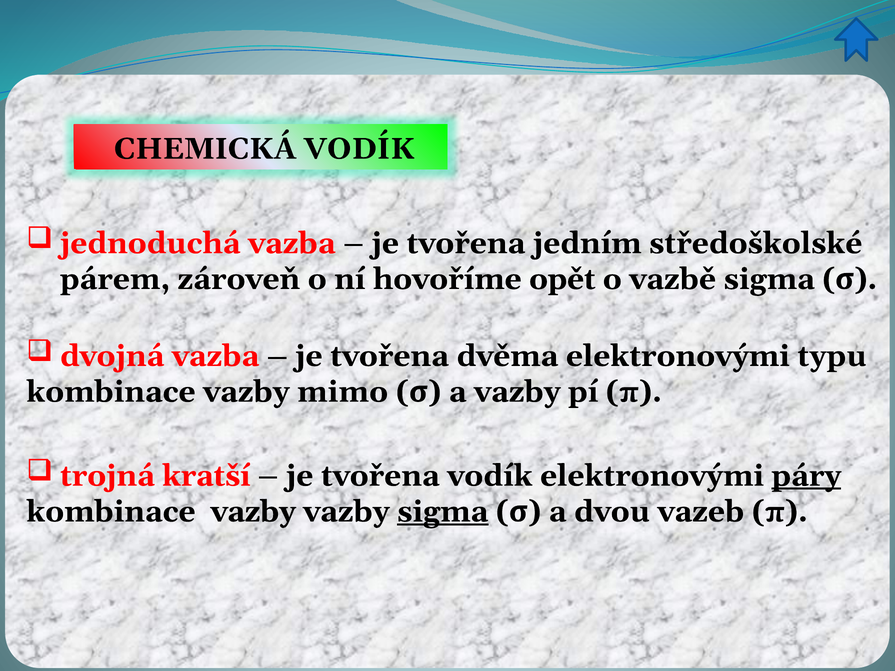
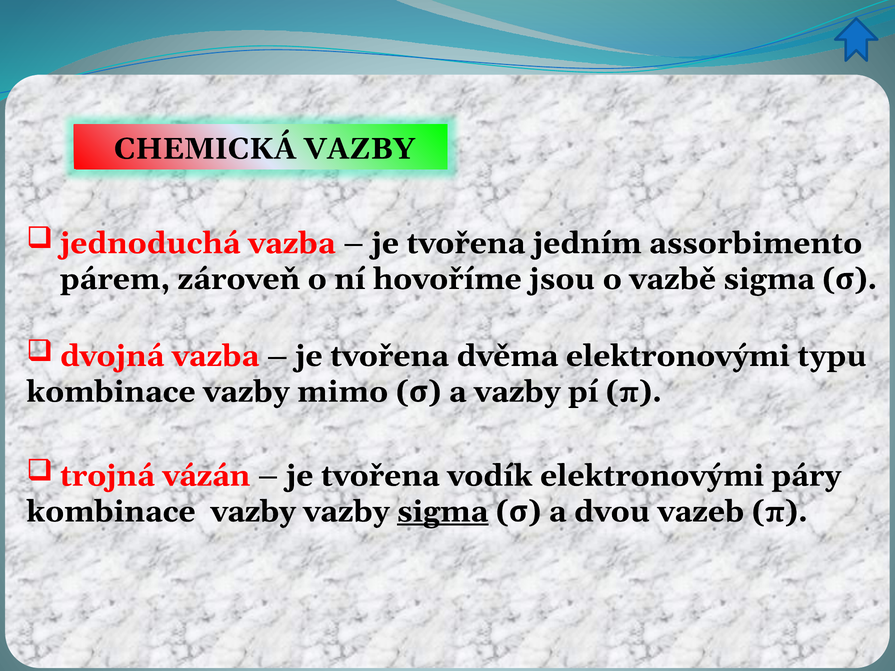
CHEMICKÁ VODÍK: VODÍK -> VAZBY
středoškolské: středoškolské -> assorbimento
opět: opět -> jsou
kratší: kratší -> vázán
páry underline: present -> none
